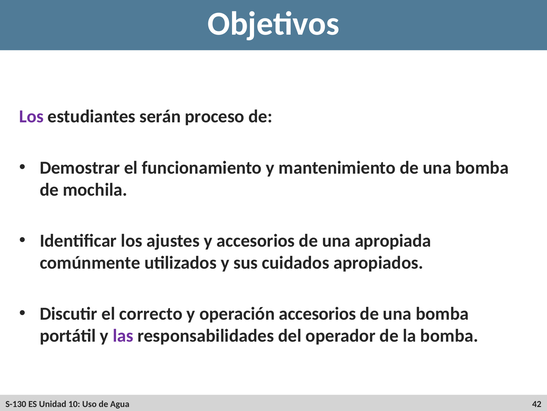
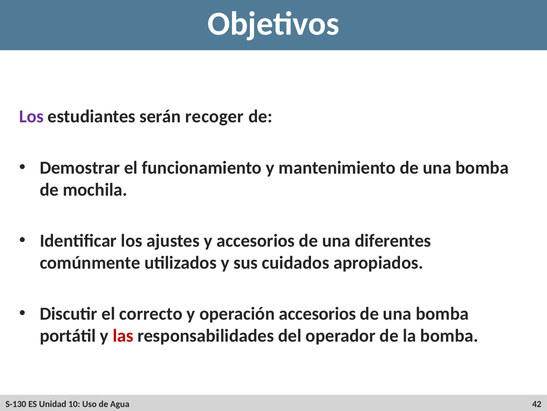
proceso: proceso -> recoger
apropiada: apropiada -> diferentes
las colour: purple -> red
